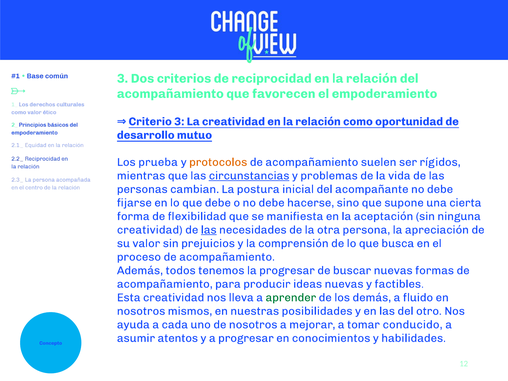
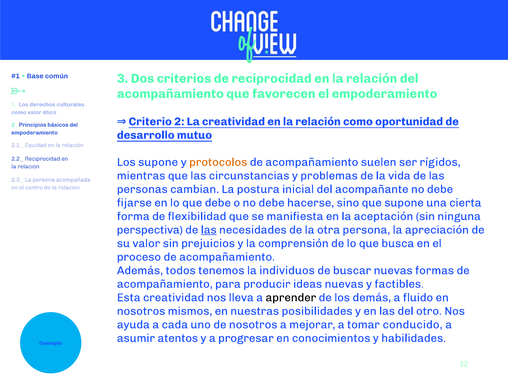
3 at (179, 122): 3 -> 2
Los prueba: prueba -> supone
circunstancias underline: present -> none
creatividad at (150, 230): creatividad -> perspectiva
la progresar: progresar -> individuos
aprender colour: green -> black
